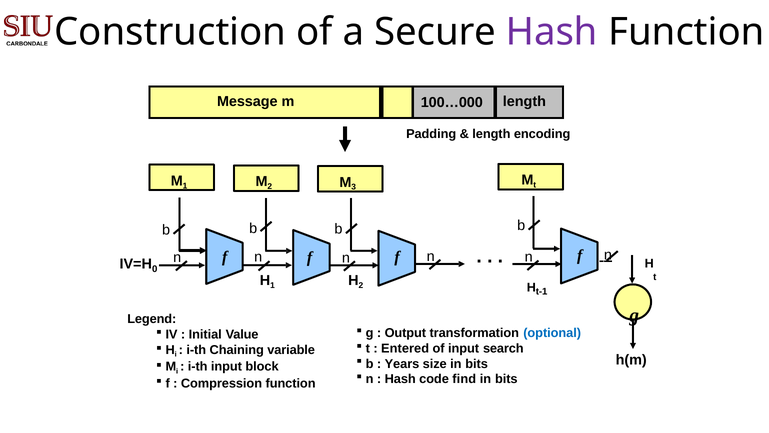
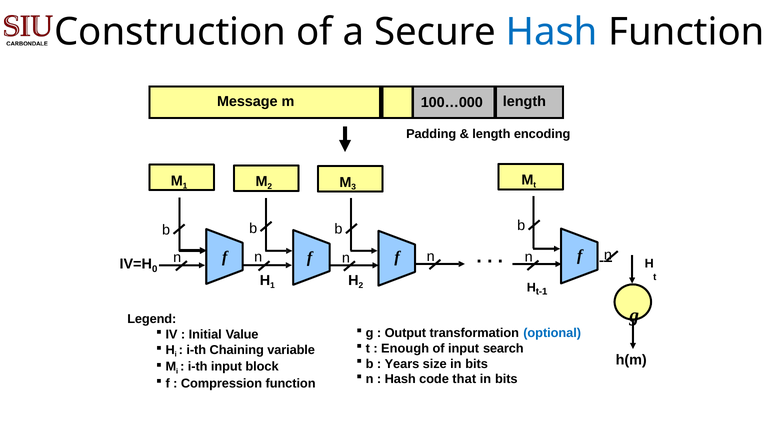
Hash at (552, 32) colour: purple -> blue
Entered: Entered -> Enough
find: find -> that
